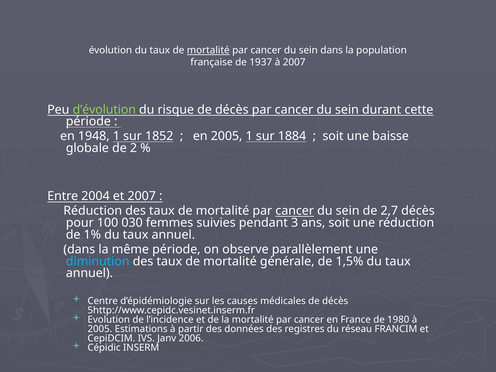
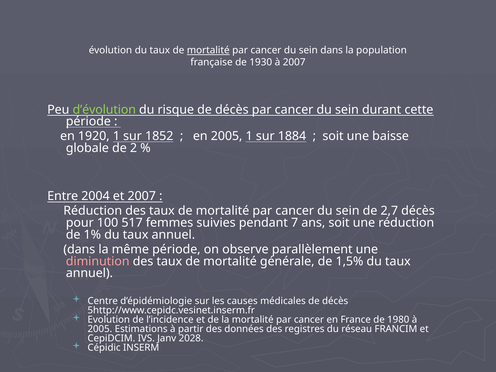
1937: 1937 -> 1930
1948: 1948 -> 1920
cancer at (295, 211) underline: present -> none
030: 030 -> 517
3: 3 -> 7
diminution colour: light blue -> pink
2006: 2006 -> 2028
